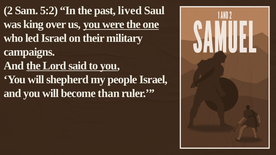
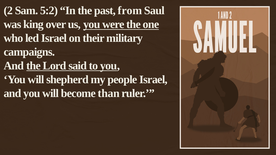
lived: lived -> from
